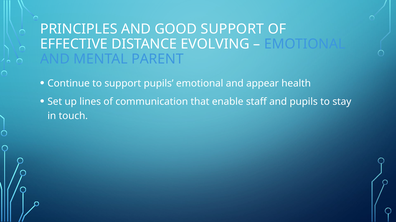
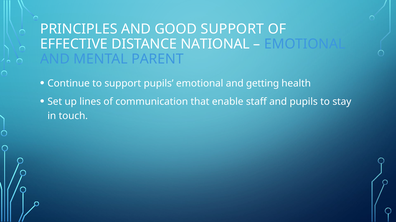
EVOLVING: EVOLVING -> NATIONAL
appear: appear -> getting
